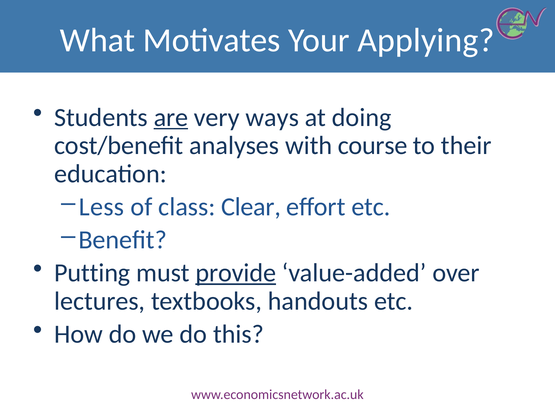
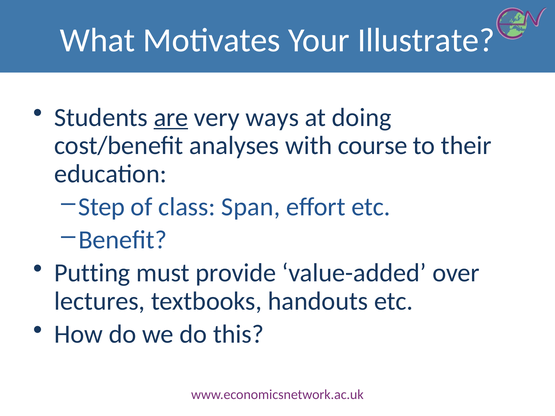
Applying: Applying -> Illustrate
Less: Less -> Step
Clear: Clear -> Span
provide underline: present -> none
